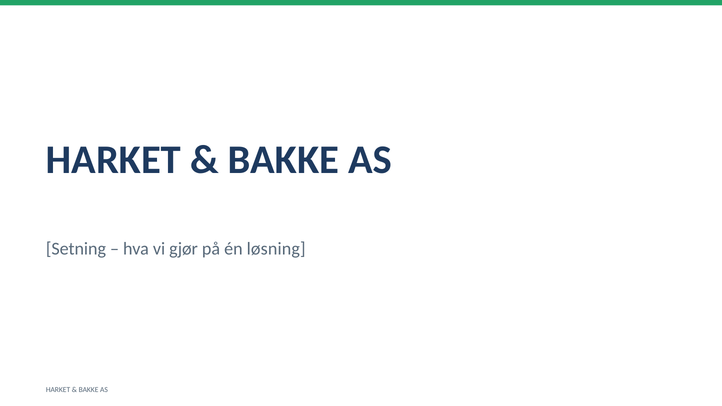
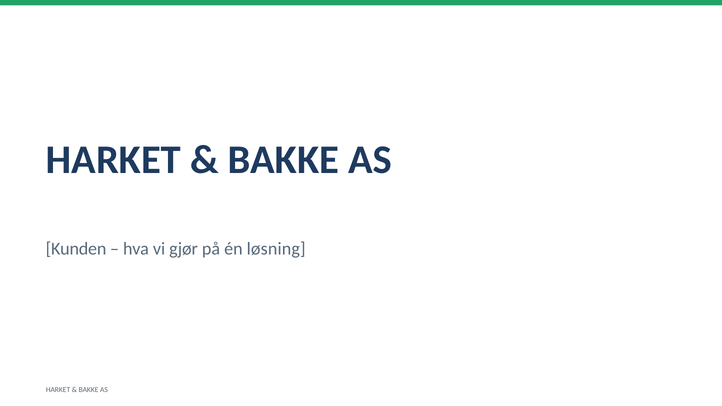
Setning: Setning -> Kunden
